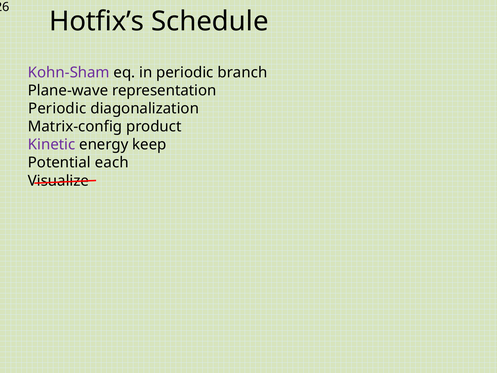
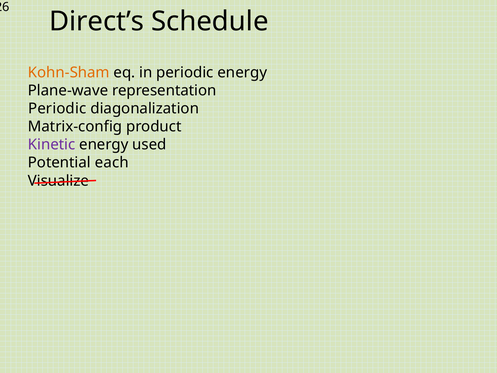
Hotfix’s: Hotfix’s -> Direct’s
Kohn-Sham colour: purple -> orange
periodic branch: branch -> energy
keep: keep -> used
